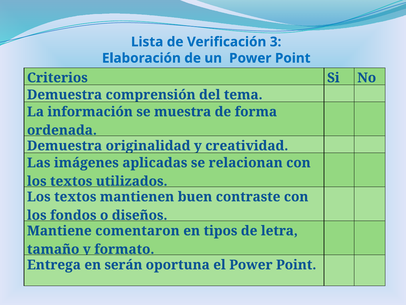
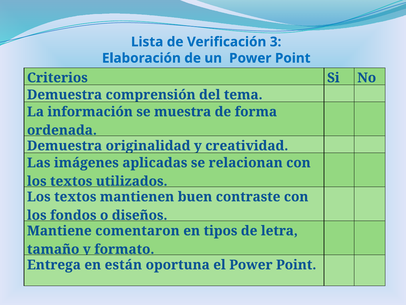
serán: serán -> están
